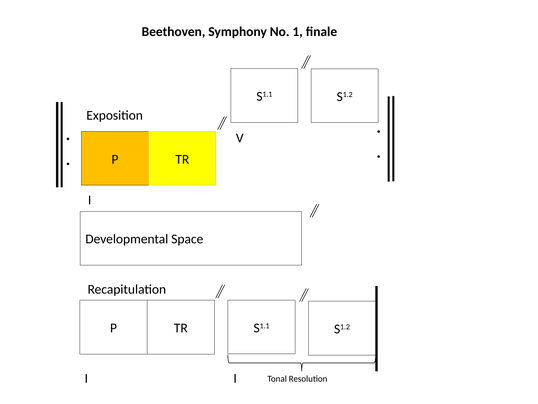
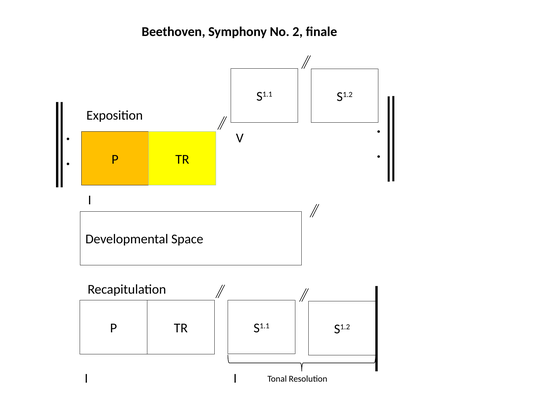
1: 1 -> 2
